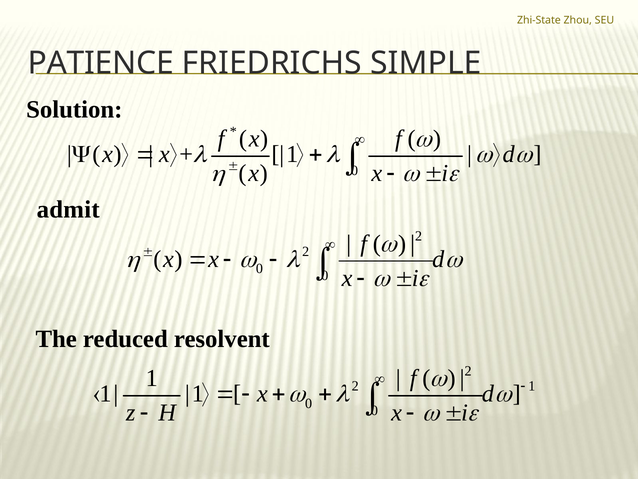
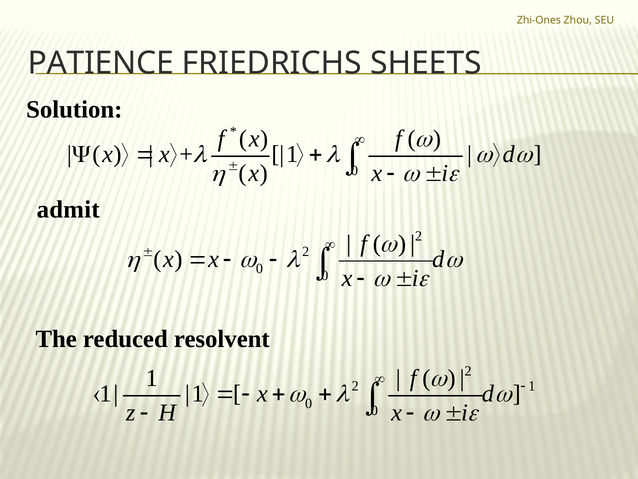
Zhi-State: Zhi-State -> Zhi-Ones
SIMPLE: SIMPLE -> SHEETS
